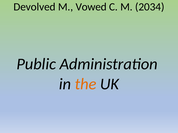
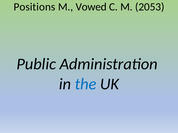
Devolved: Devolved -> Positions
2034: 2034 -> 2053
the colour: orange -> blue
